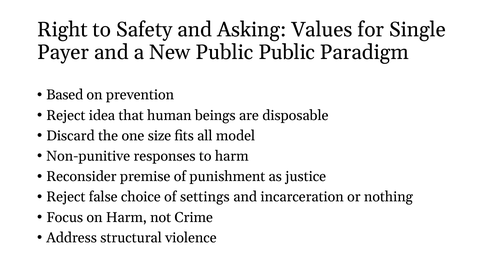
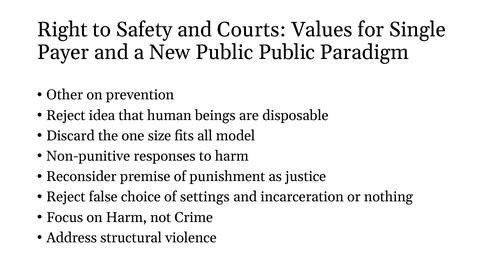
Asking: Asking -> Courts
Based: Based -> Other
